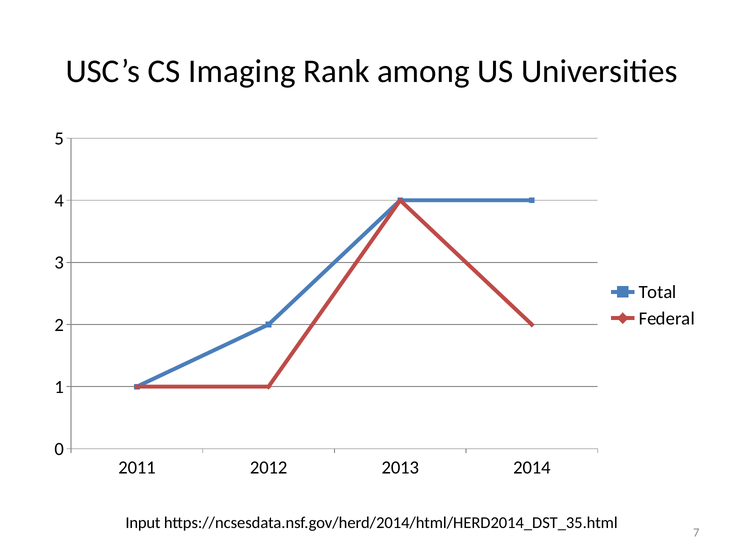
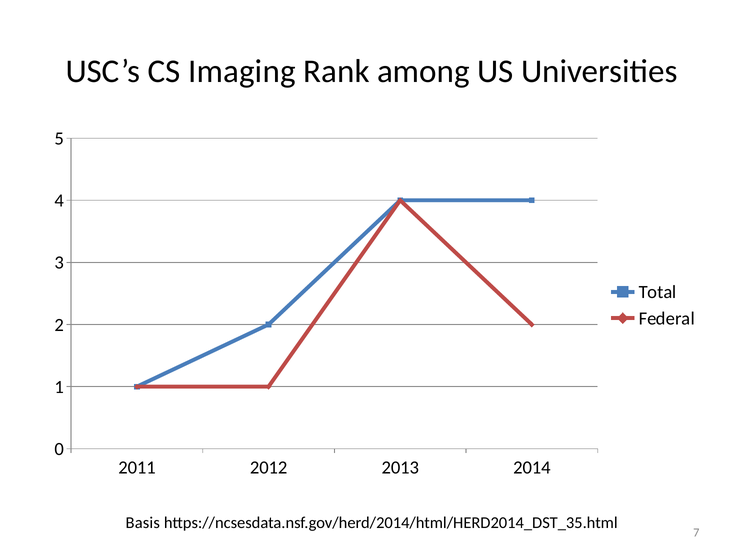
Input: Input -> Basis
